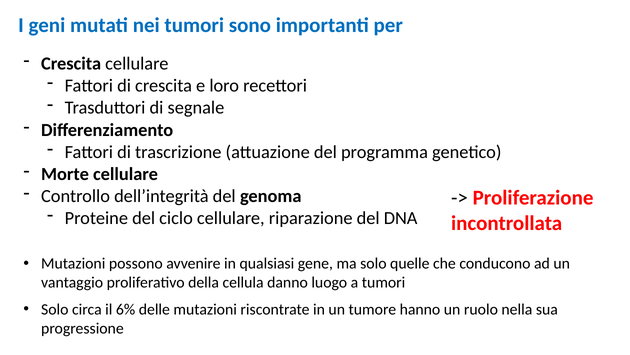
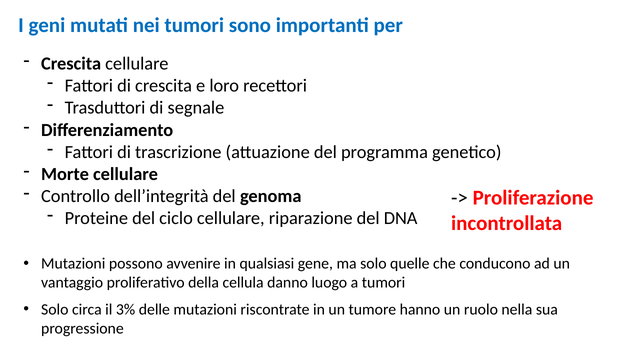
6%: 6% -> 3%
